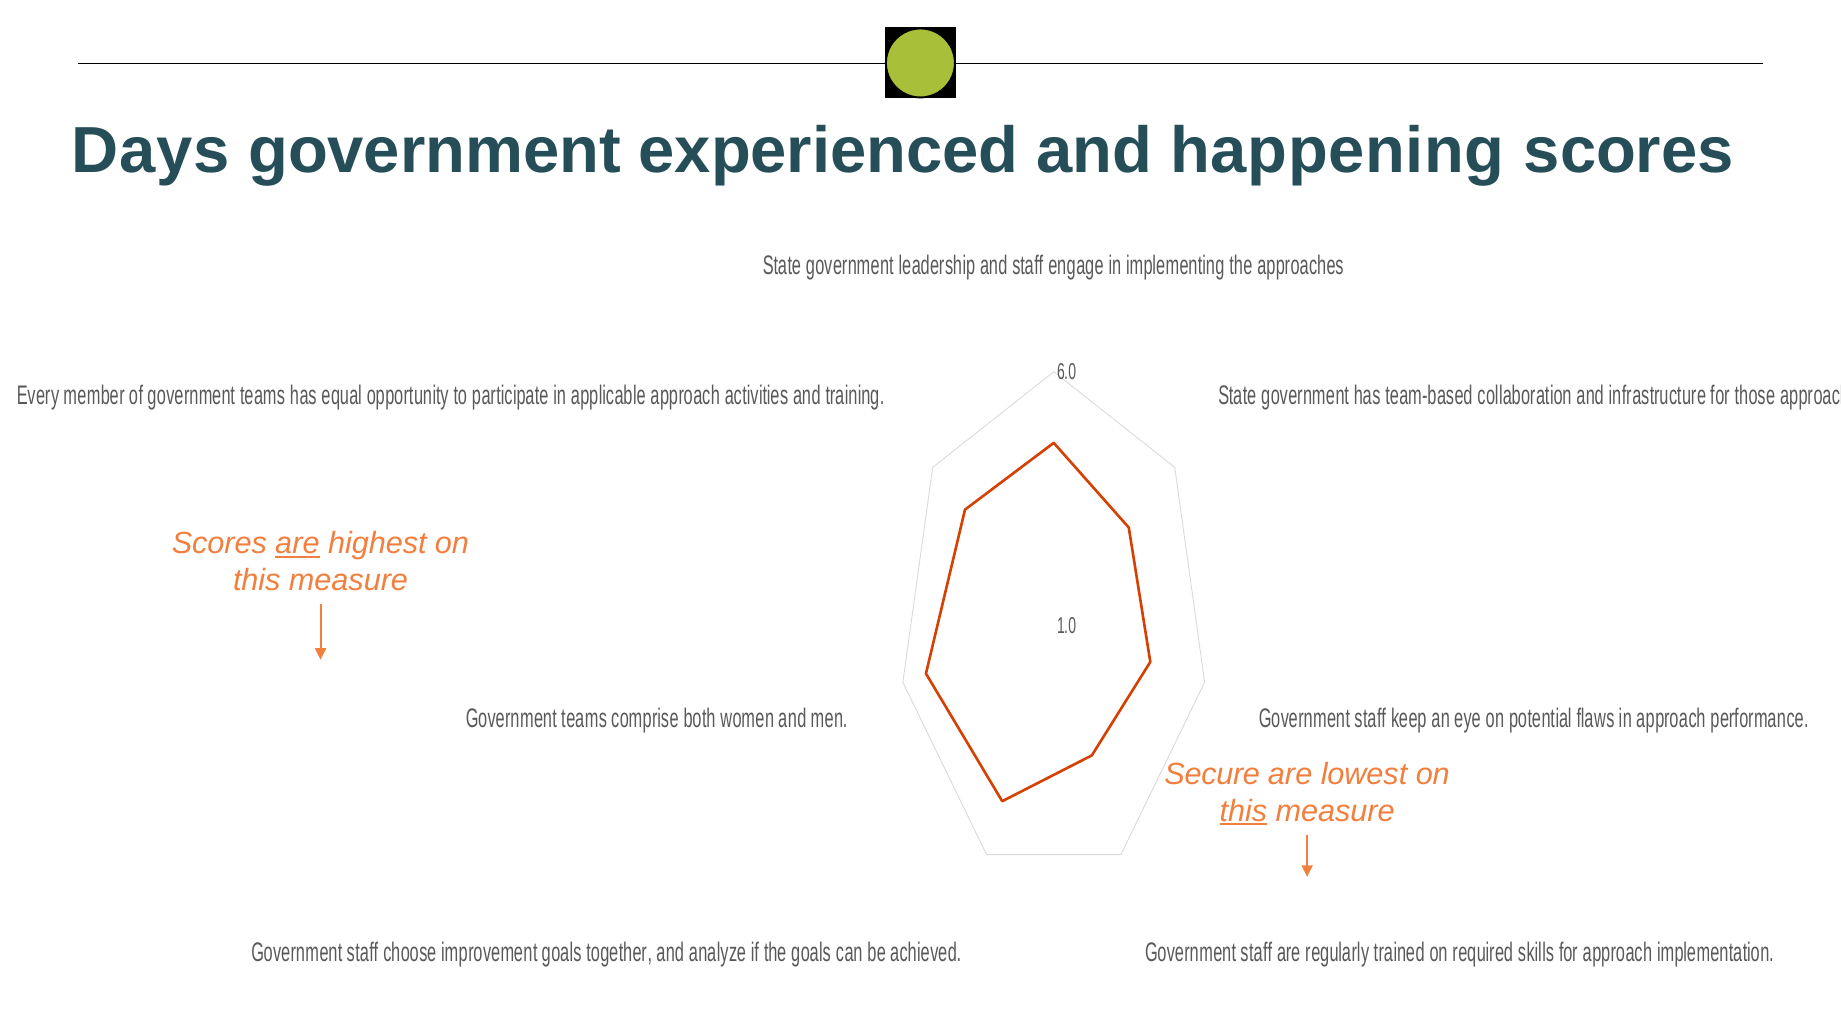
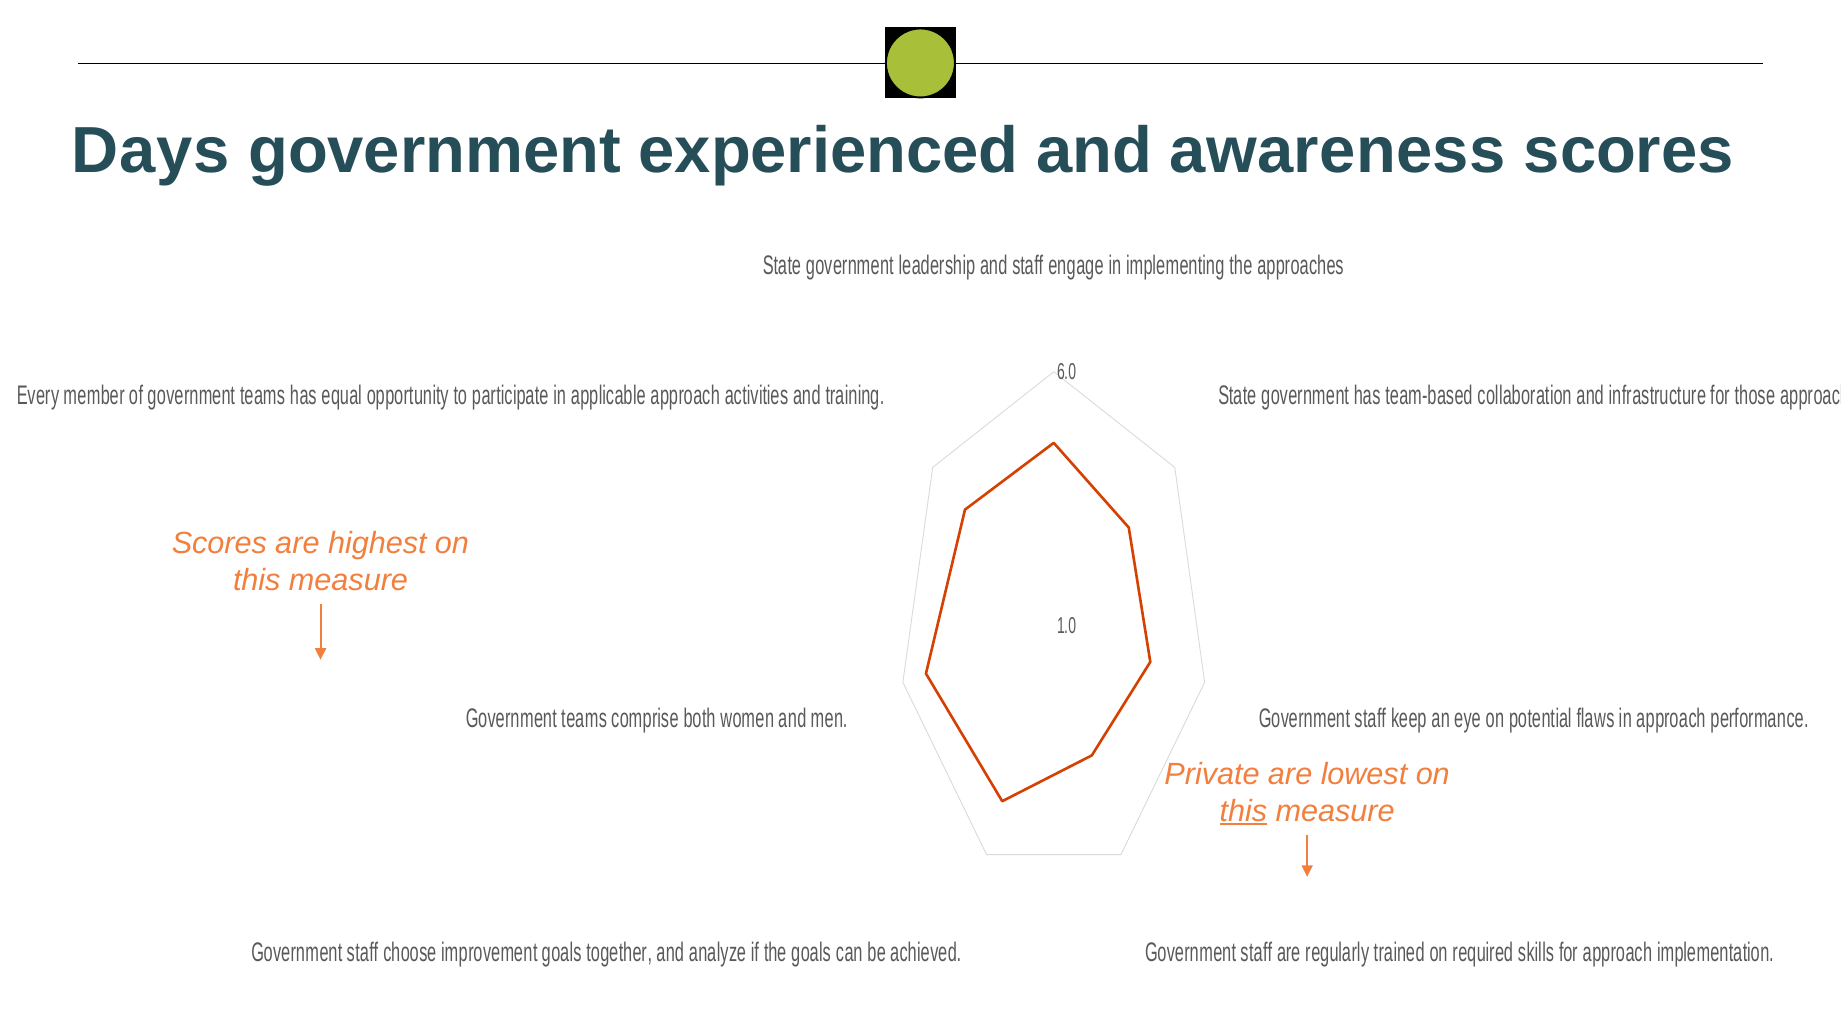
happening: happening -> awareness
are at (297, 544) underline: present -> none
Secure: Secure -> Private
